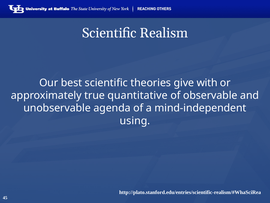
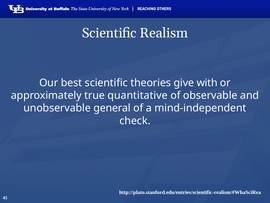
agenda: agenda -> general
using: using -> check
